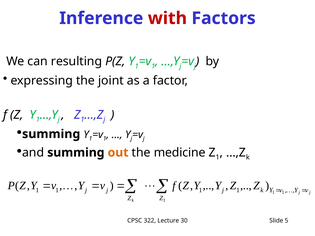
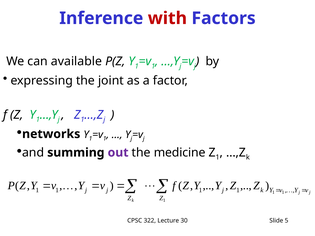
resulting: resulting -> available
summing at (51, 134): summing -> networks
out colour: orange -> purple
